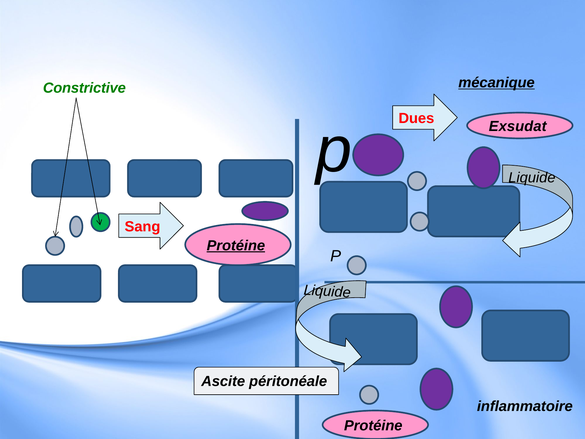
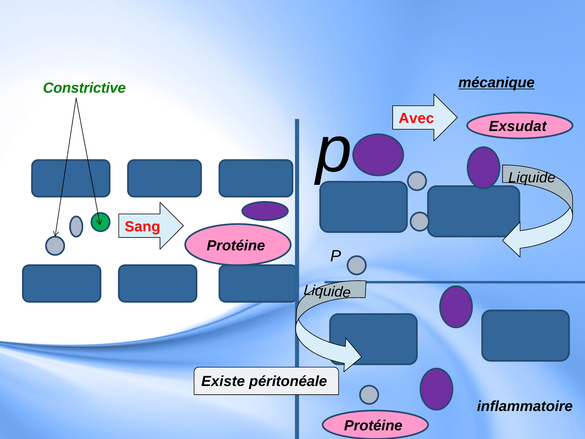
Dues: Dues -> Avec
Protéine at (236, 245) underline: present -> none
Ascite: Ascite -> Existe
